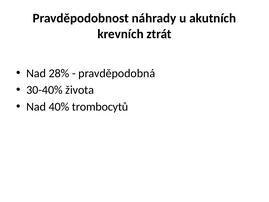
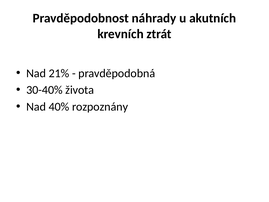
28%: 28% -> 21%
trombocytů: trombocytů -> rozpoznány
